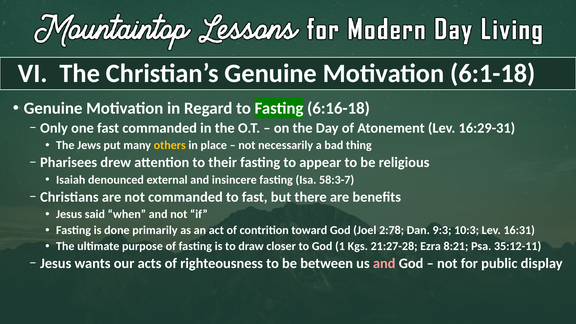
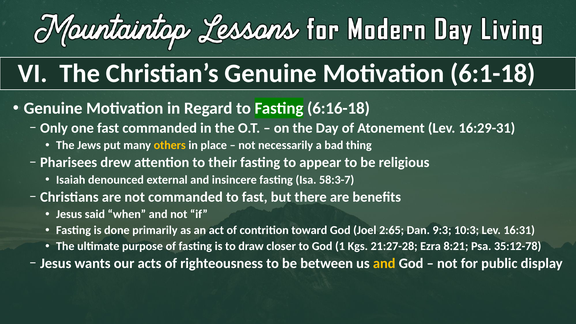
2:78: 2:78 -> 2:65
35:12-11: 35:12-11 -> 35:12-78
and at (384, 264) colour: pink -> yellow
